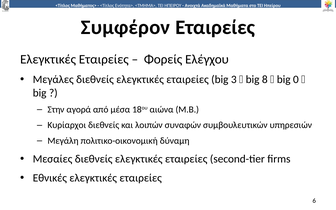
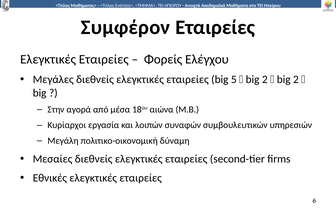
3: 3 -> 5
8 at (265, 79): 8 -> 2
0 at (296, 79): 0 -> 2
Κυρίαρχοι διεθνείς: διεθνείς -> εργασία
